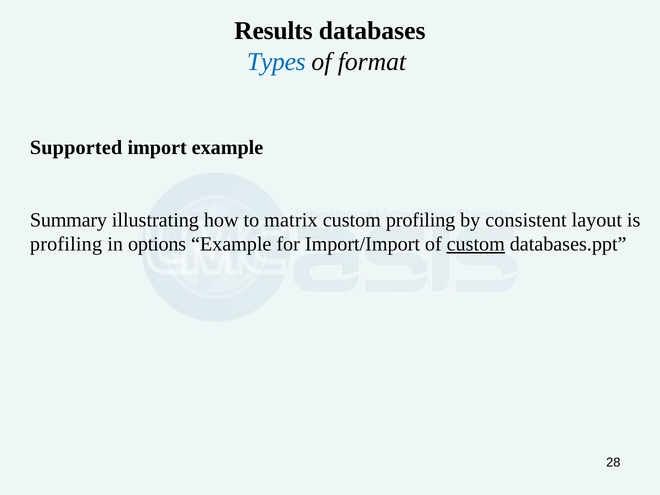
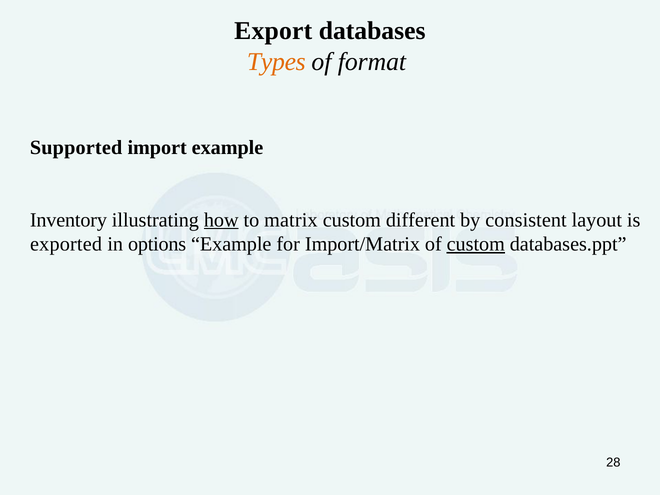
Results: Results -> Export
Types colour: blue -> orange
Summary: Summary -> Inventory
how underline: none -> present
custom profiling: profiling -> different
profiling at (66, 244): profiling -> exported
Import/Import: Import/Import -> Import/Matrix
